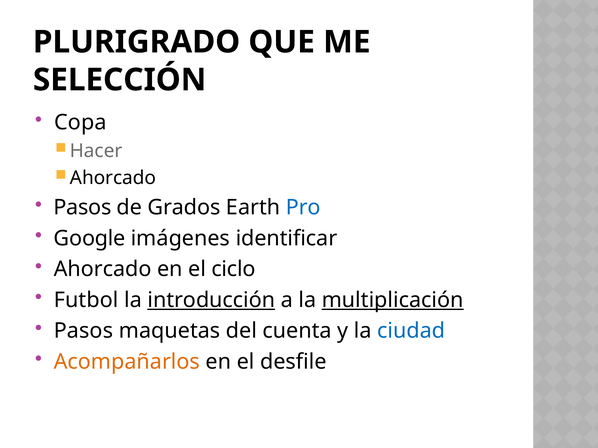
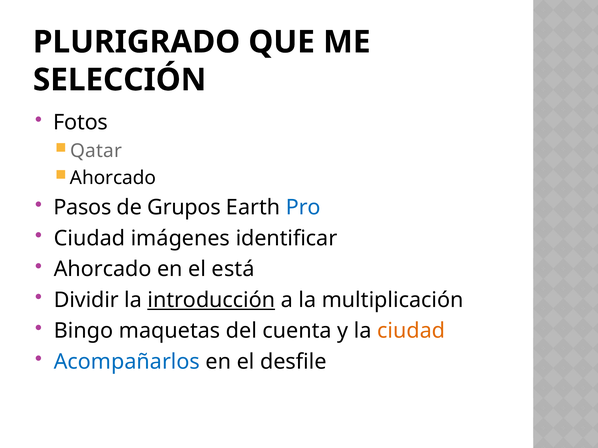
Copa: Copa -> Fotos
Hacer: Hacer -> Qatar
Grados: Grados -> Grupos
Google at (90, 239): Google -> Ciudad
ciclo: ciclo -> está
Futbol: Futbol -> Dividir
multiplicación underline: present -> none
Pasos at (83, 331): Pasos -> Bingo
ciudad at (411, 331) colour: blue -> orange
Acompañarlos colour: orange -> blue
